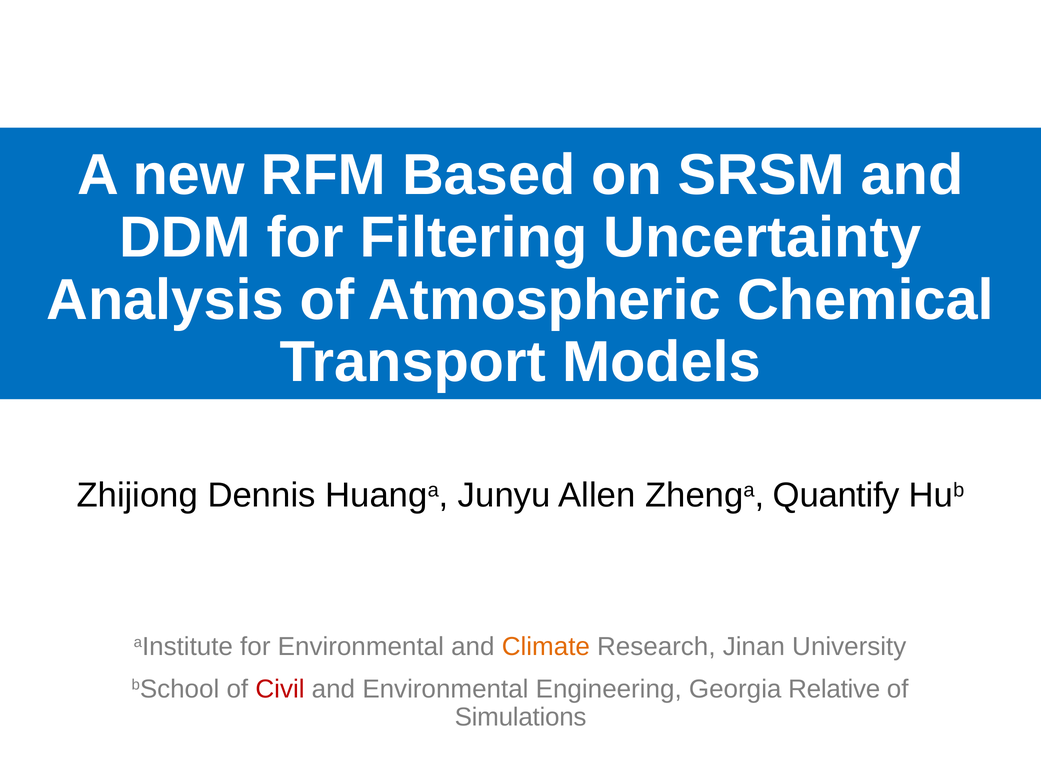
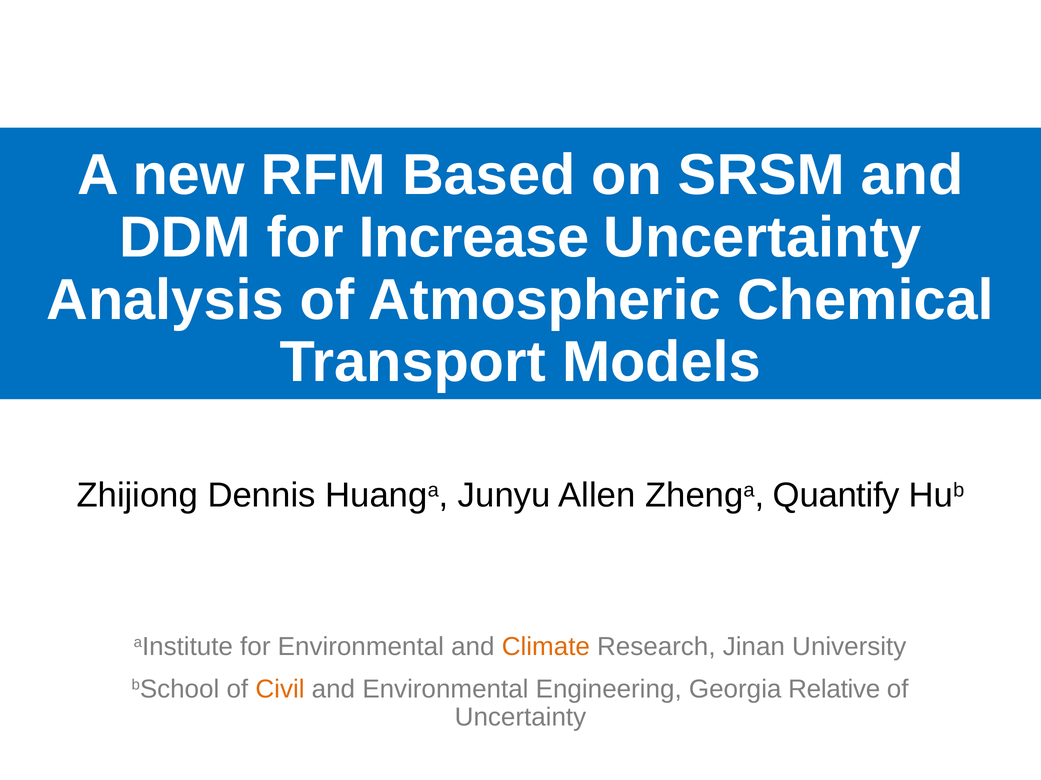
Filtering: Filtering -> Increase
Civil colour: red -> orange
Simulations at (521, 718): Simulations -> Uncertainty
